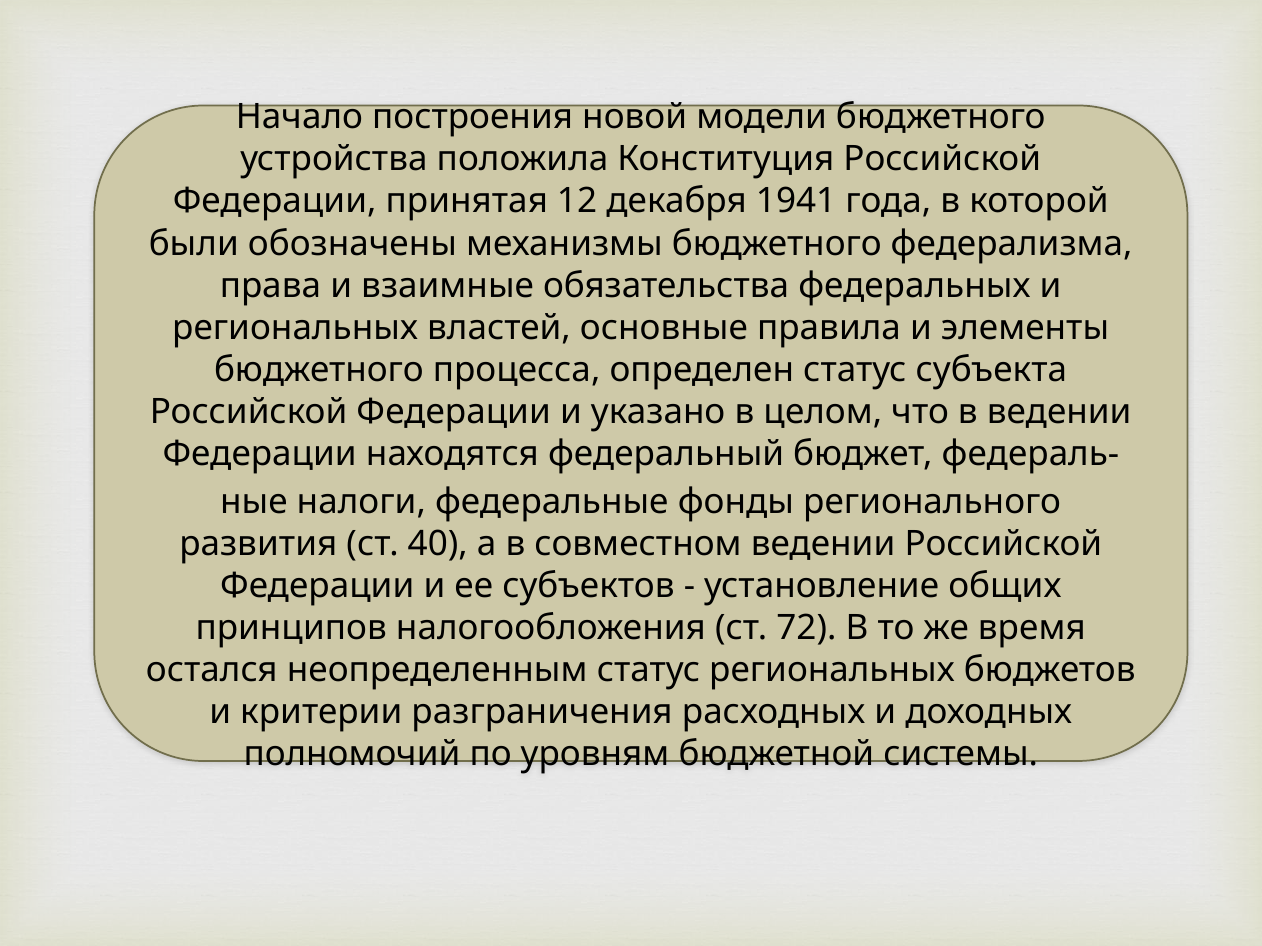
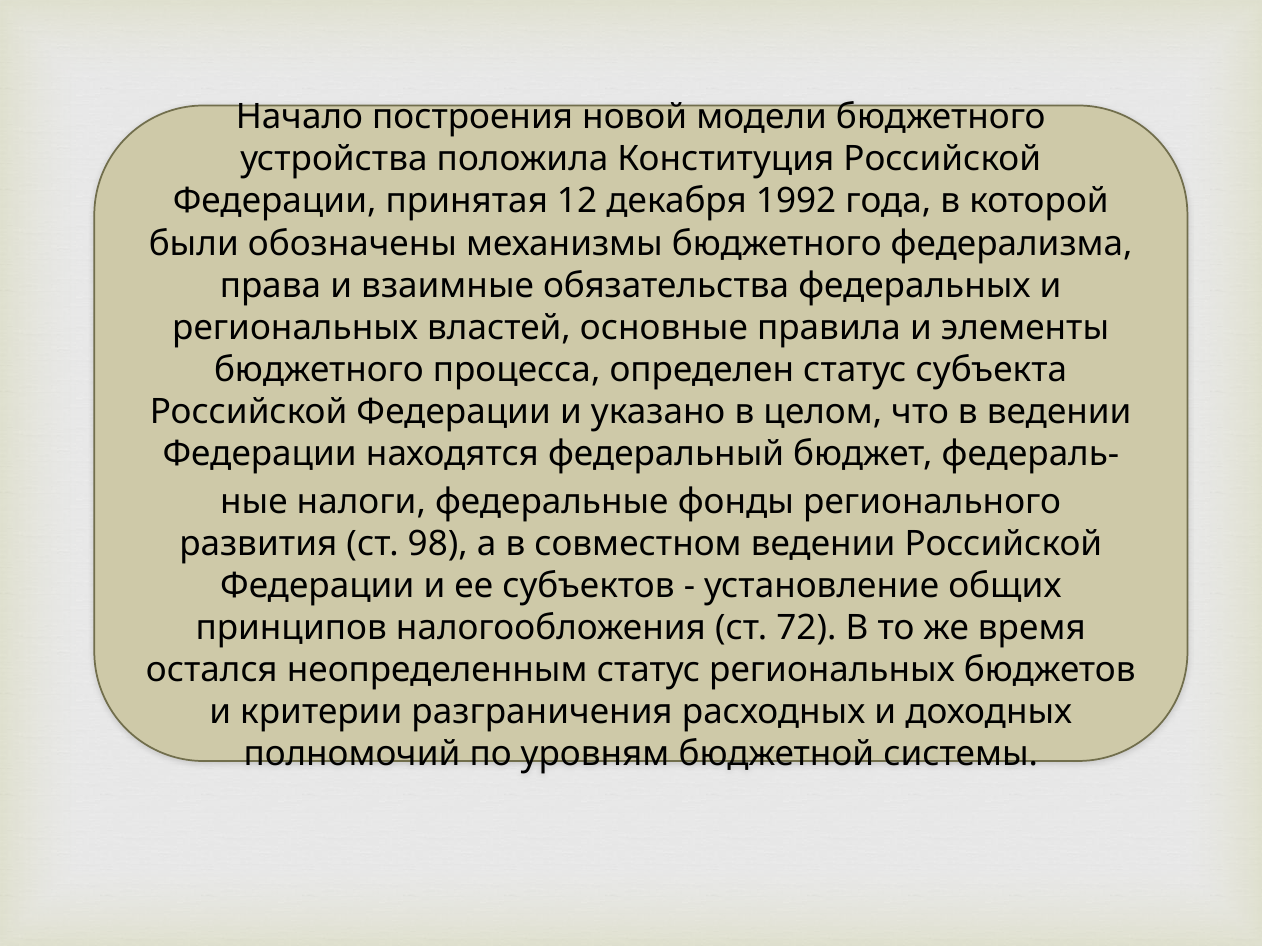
1941: 1941 -> 1992
40: 40 -> 98
